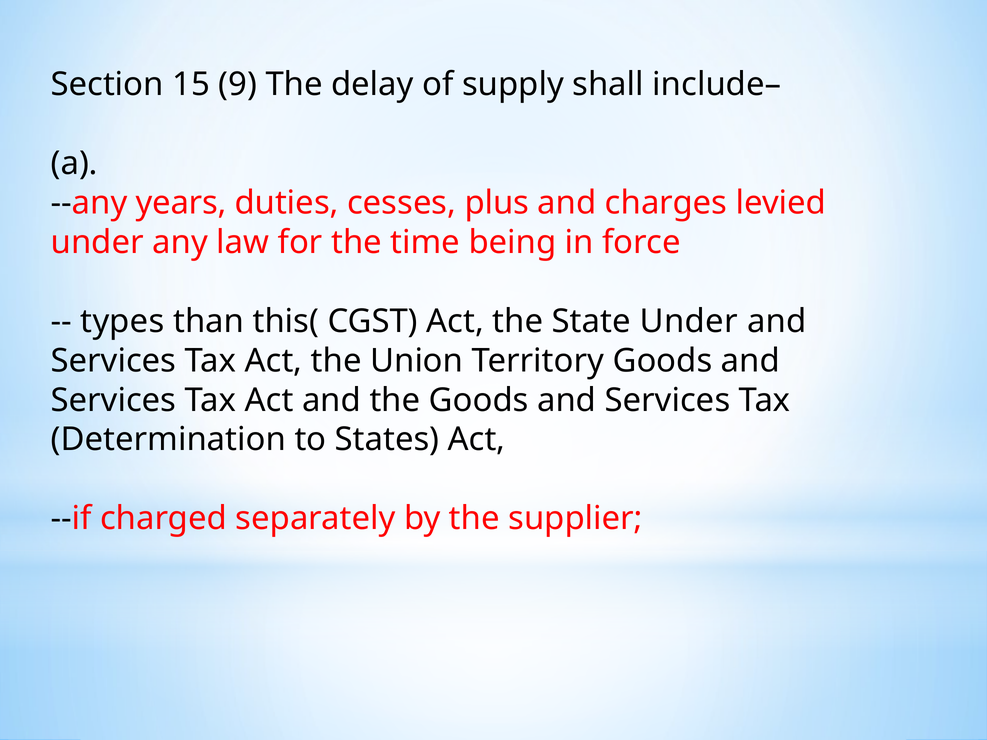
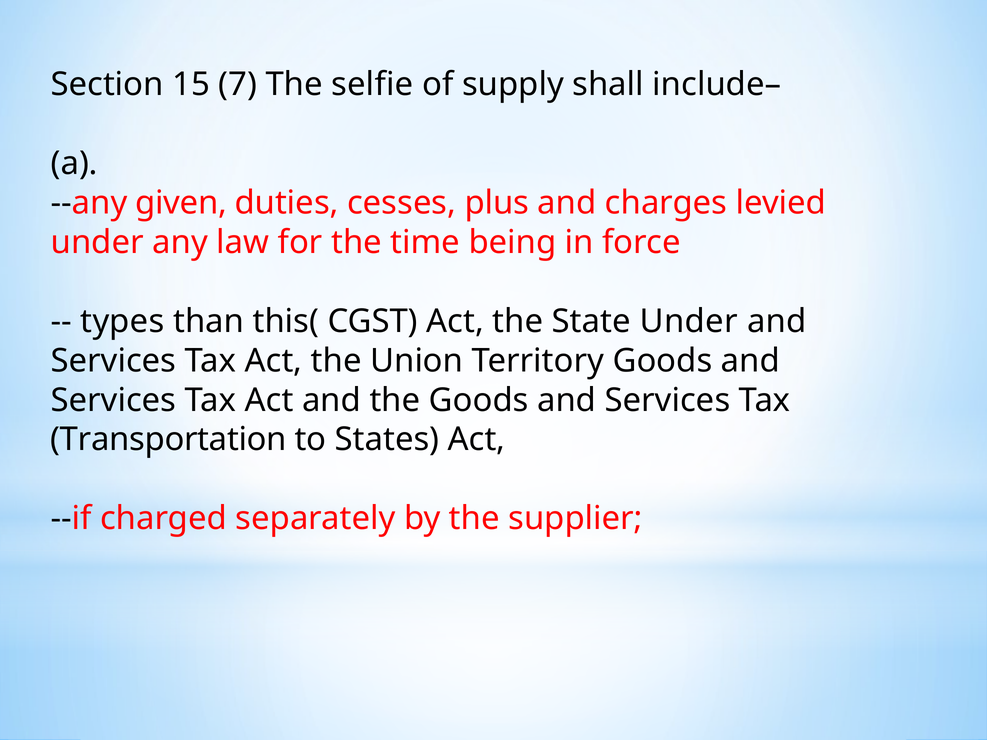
9: 9 -> 7
delay: delay -> selfie
years: years -> given
Determination: Determination -> Transportation
